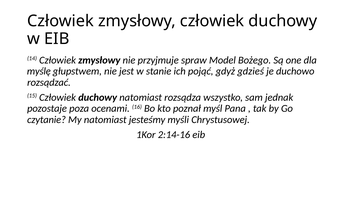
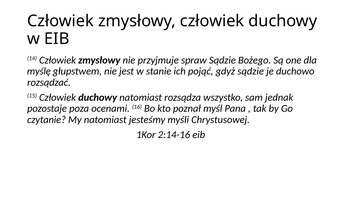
spraw Model: Model -> Sądzie
gdyż gdzieś: gdzieś -> sądzie
